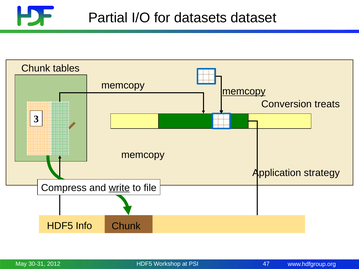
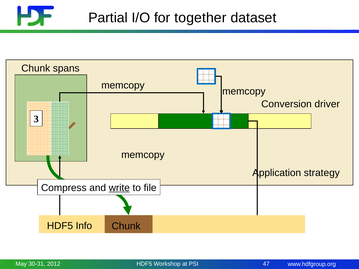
datasets: datasets -> together
tables: tables -> spans
memcopy at (244, 91) underline: present -> none
treats: treats -> driver
